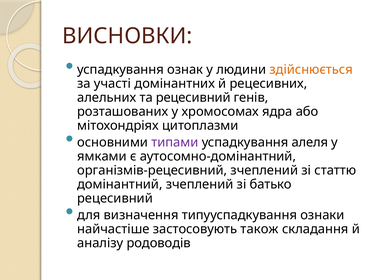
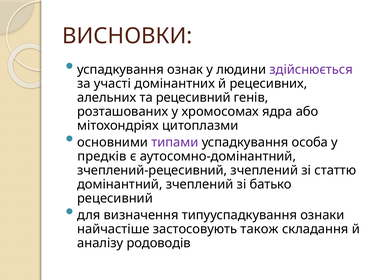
здійснюється colour: orange -> purple
алеля: алеля -> особа
ямками: ямками -> предків
організмів-рецесивний: організмів-рецесивний -> зчеплений-рецесивний
